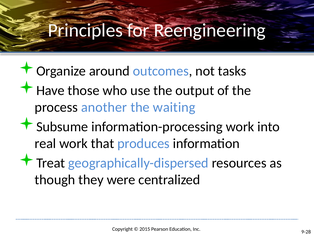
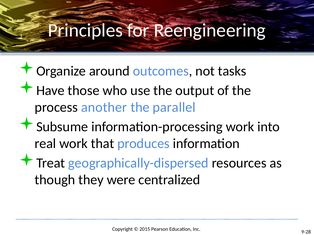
waiting: waiting -> parallel
